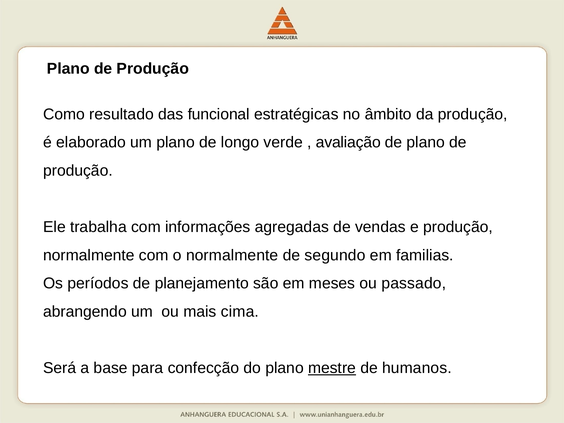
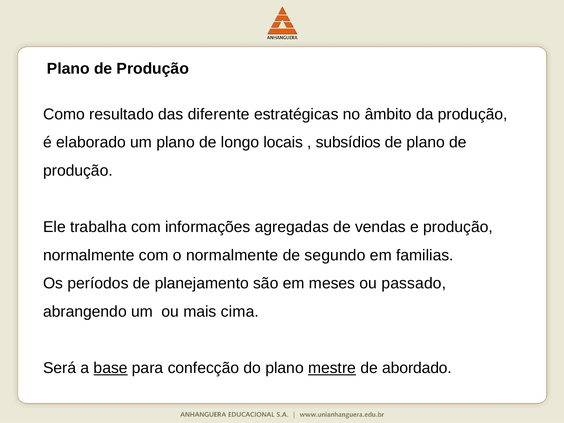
funcional: funcional -> diferente
verde: verde -> locais
avaliação: avaliação -> subsídios
base underline: none -> present
humanos: humanos -> abordado
